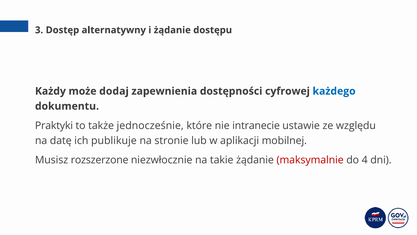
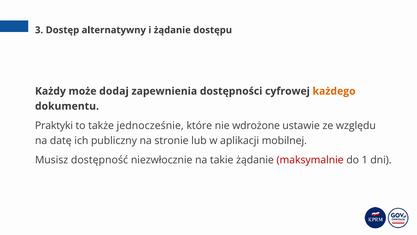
każdego colour: blue -> orange
intranecie: intranecie -> wdrożone
publikuje: publikuje -> publiczny
rozszerzone: rozszerzone -> dostępność
4: 4 -> 1
